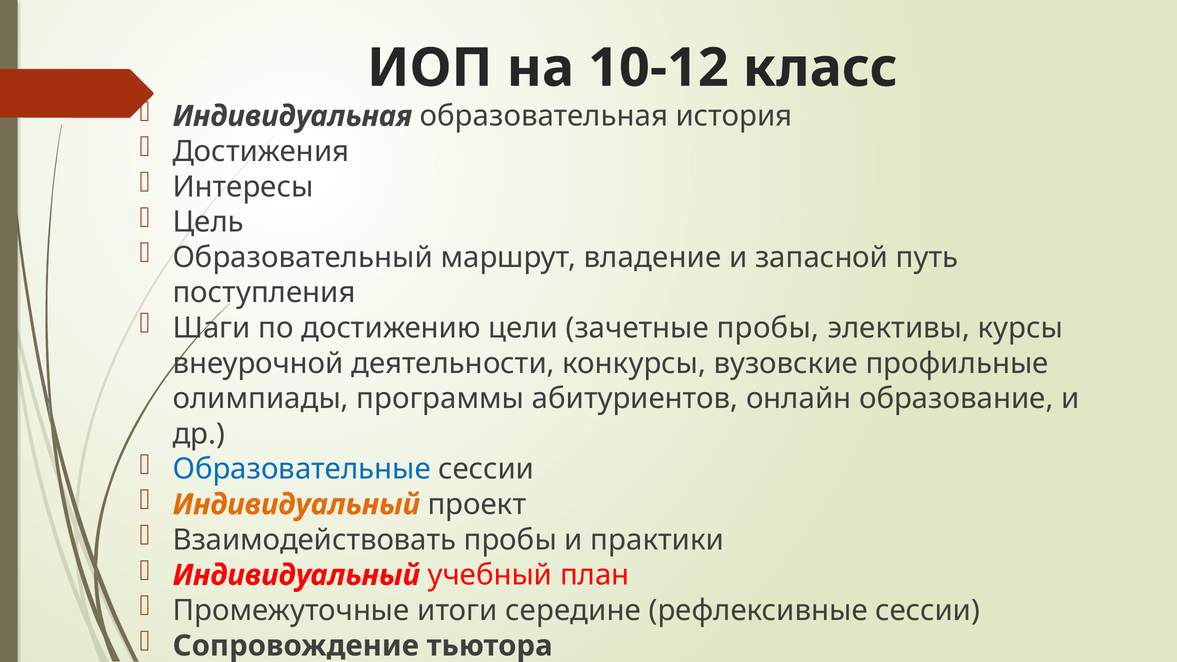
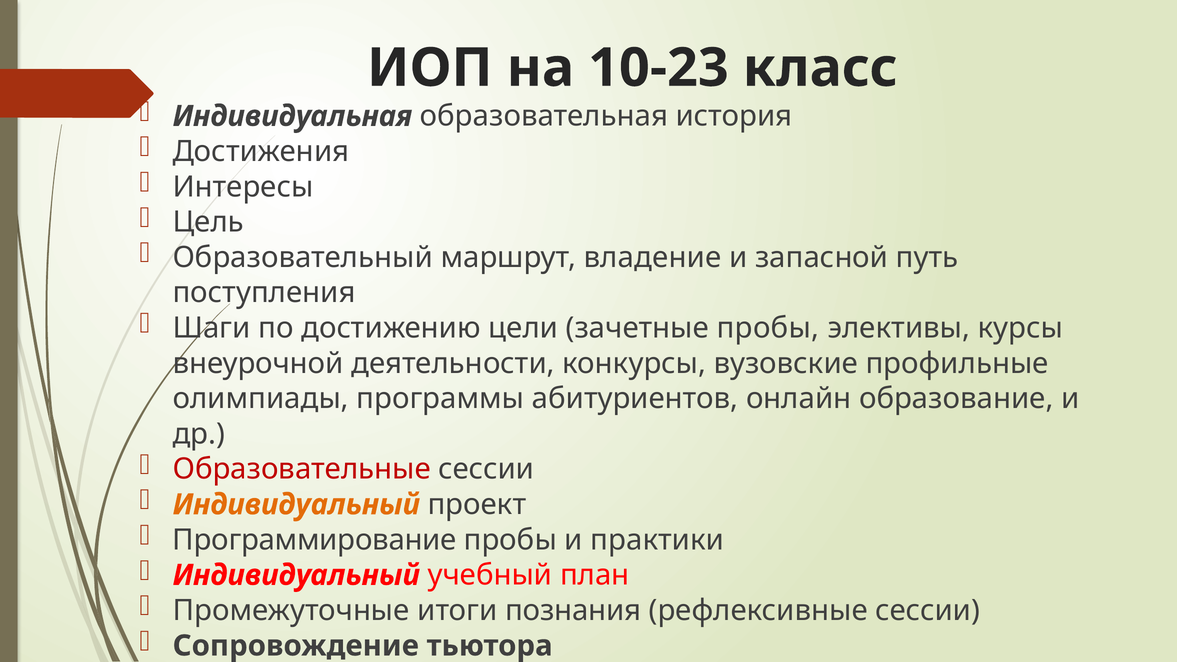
10-12: 10-12 -> 10-23
Образовательные colour: blue -> red
Взаимодействовать: Взаимодействовать -> Программирование
середине: середине -> познания
